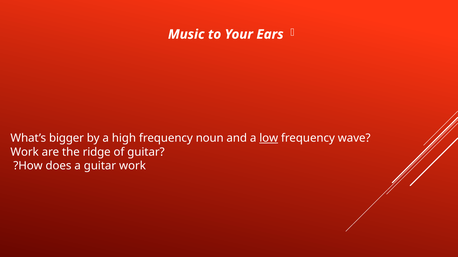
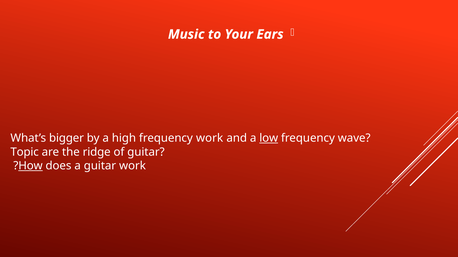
frequency noun: noun -> work
Work at (25, 152): Work -> Topic
How underline: none -> present
